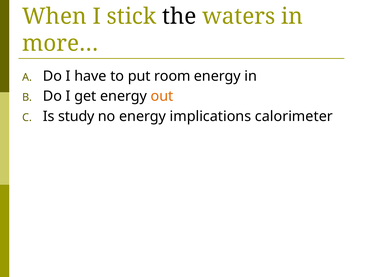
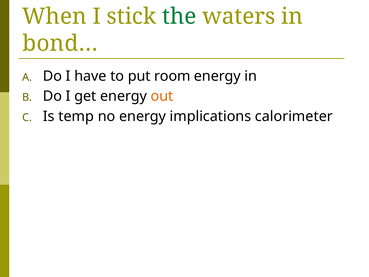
the colour: black -> green
more…: more… -> bond…
study: study -> temp
